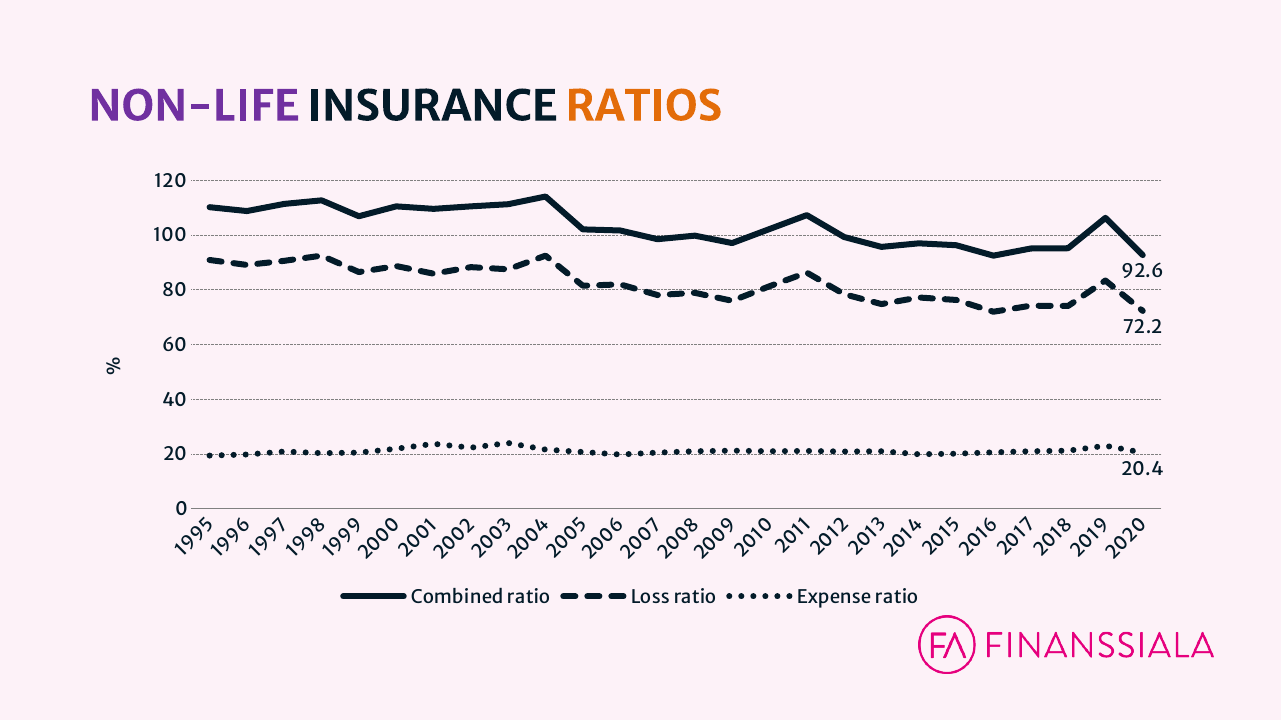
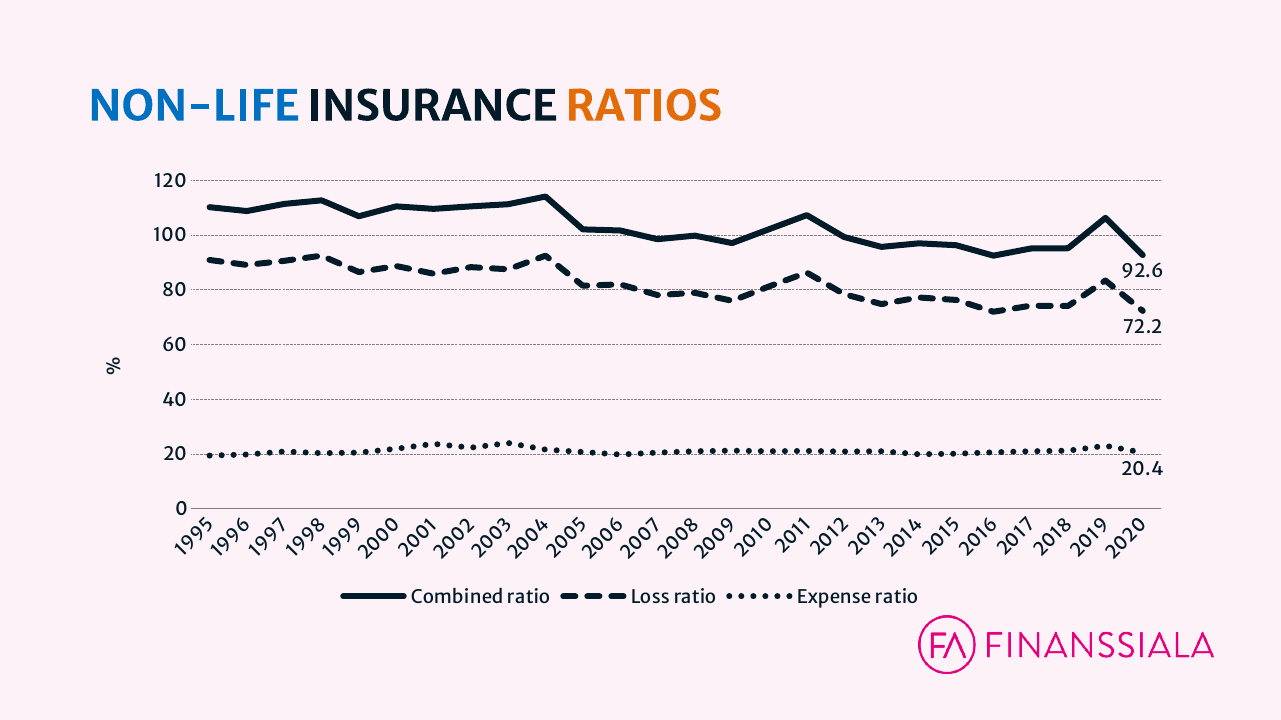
NON-LIFE colour: purple -> blue
